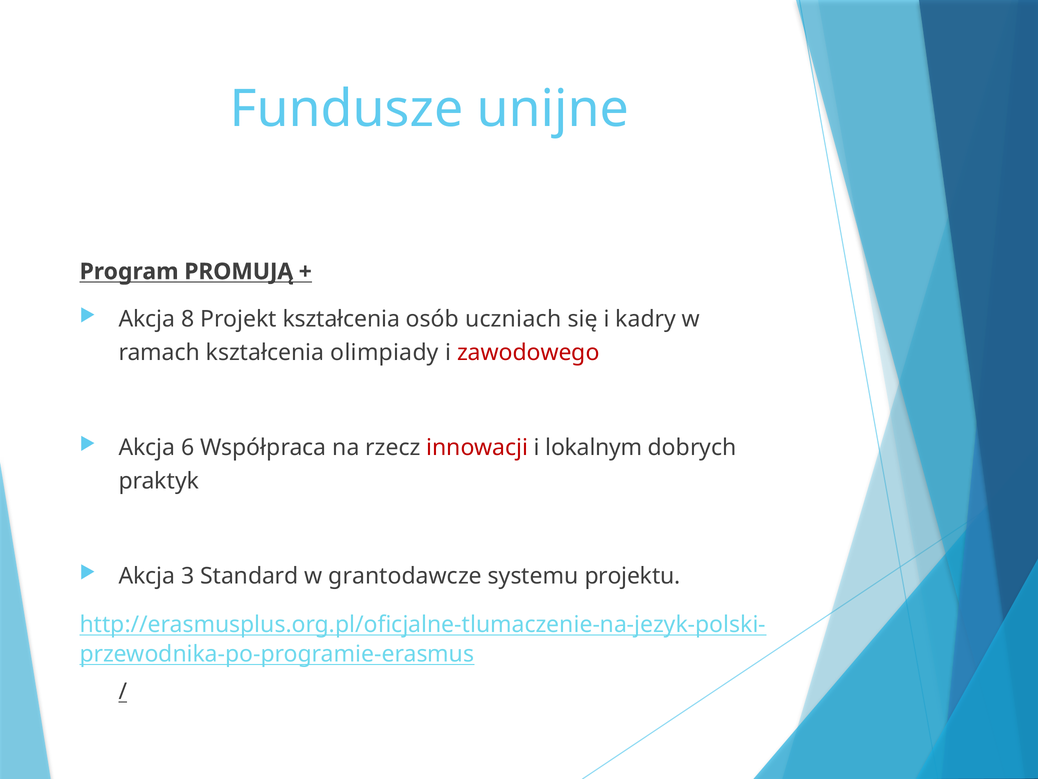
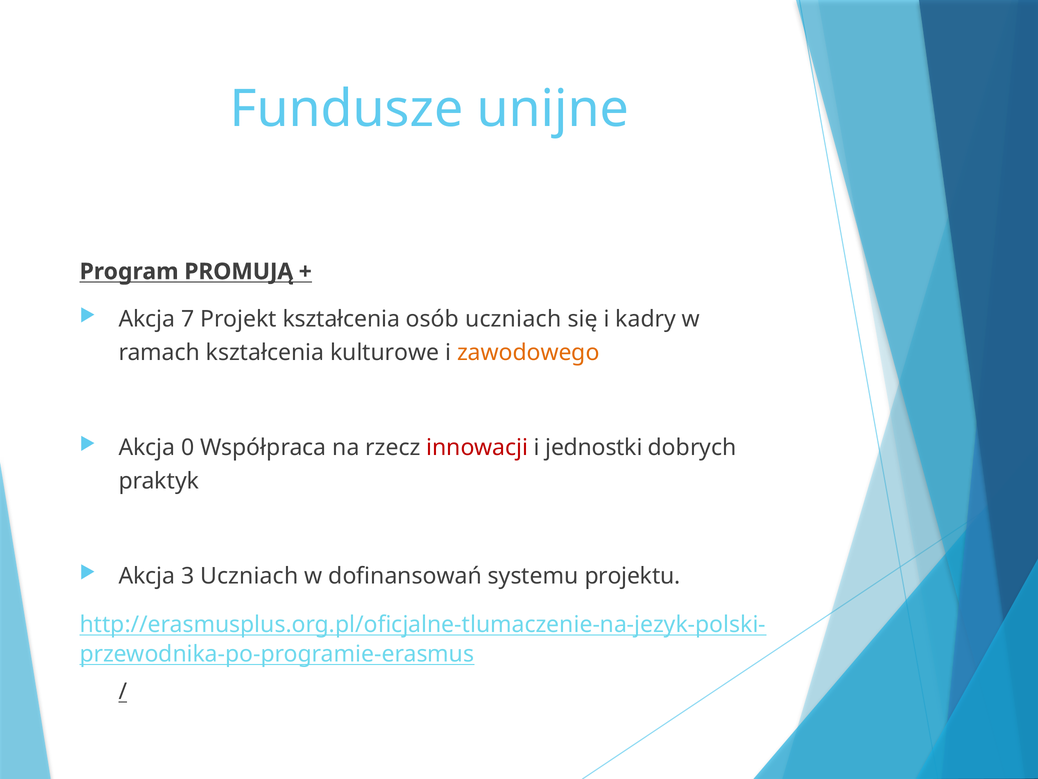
8: 8 -> 7
olimpiady: olimpiady -> kulturowe
zawodowego colour: red -> orange
6: 6 -> 0
lokalnym: lokalnym -> jednostki
3 Standard: Standard -> Uczniach
grantodawcze: grantodawcze -> dofinansowań
